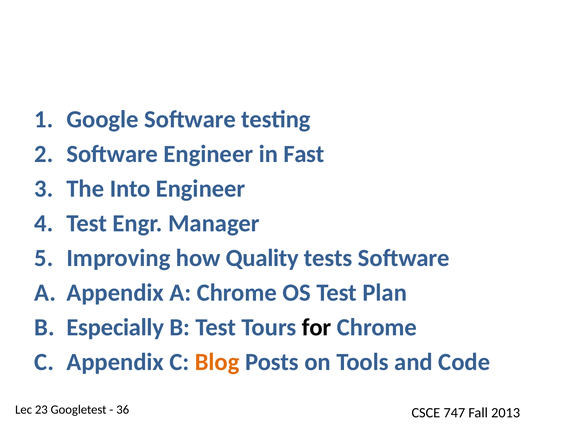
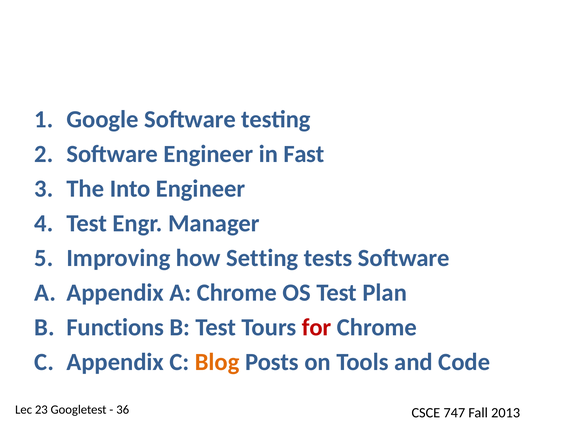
Quality: Quality -> Setting
Especially: Especially -> Functions
for colour: black -> red
